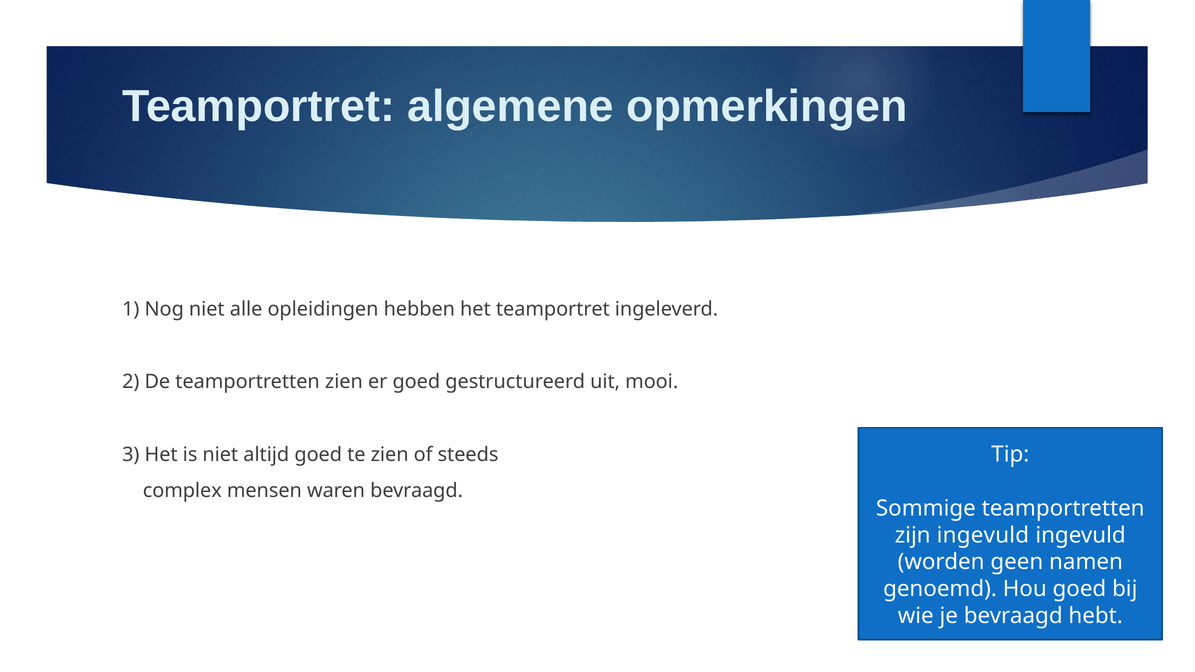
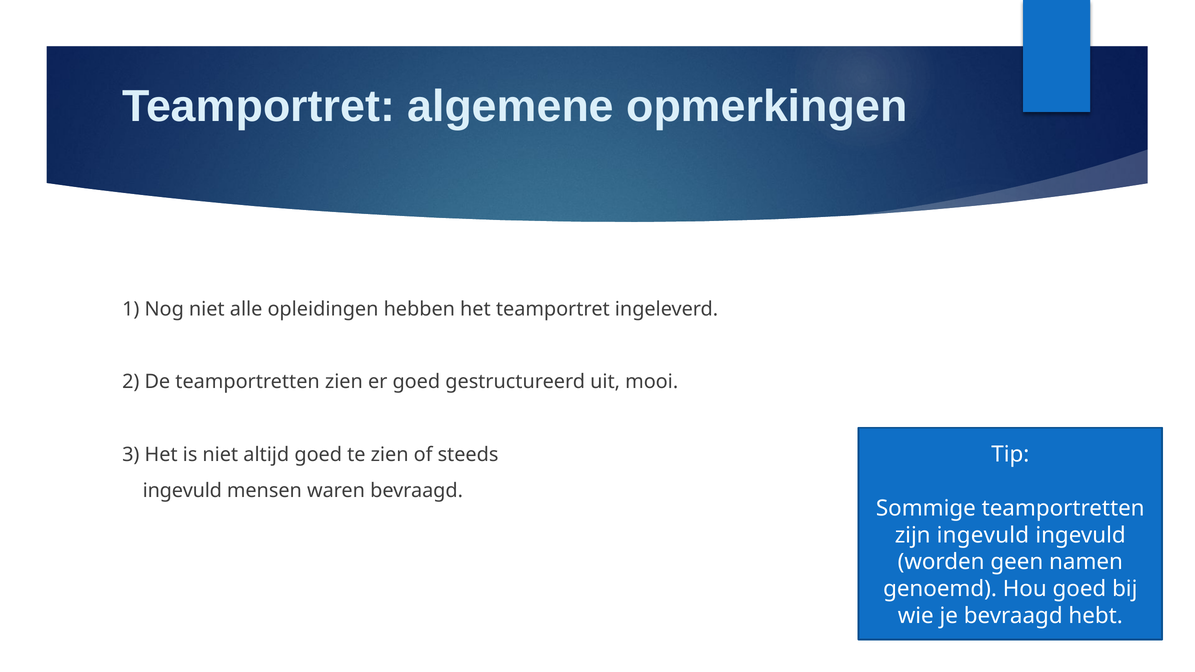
complex at (182, 491): complex -> ingevuld
